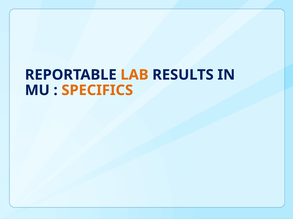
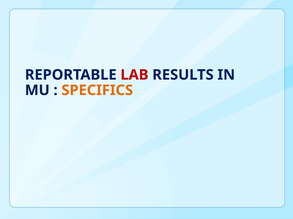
LAB colour: orange -> red
